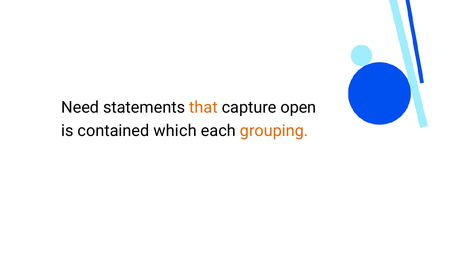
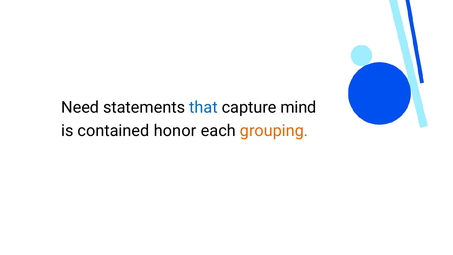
that colour: orange -> blue
open: open -> mind
which: which -> honor
